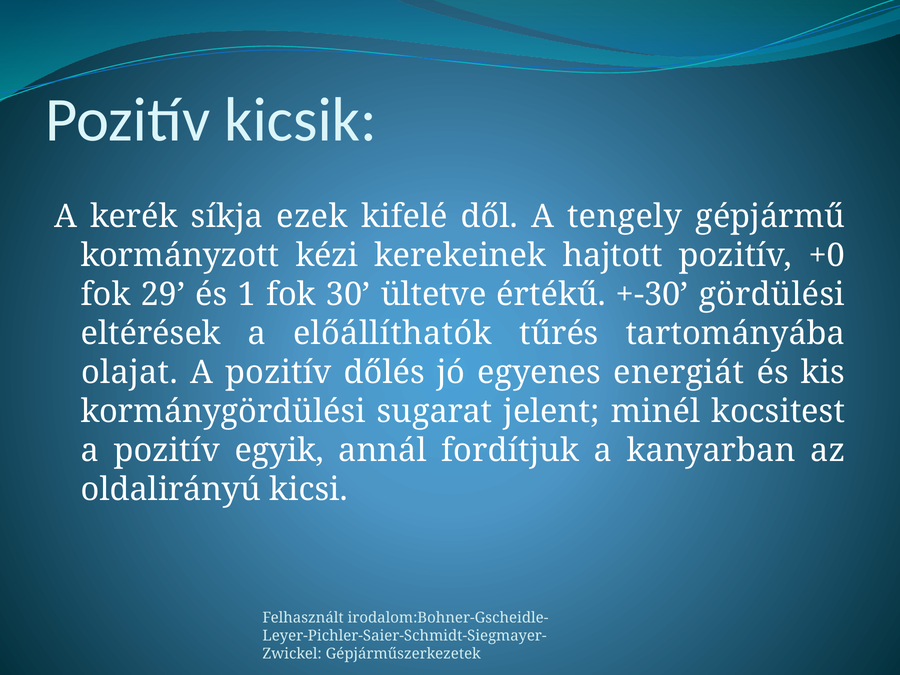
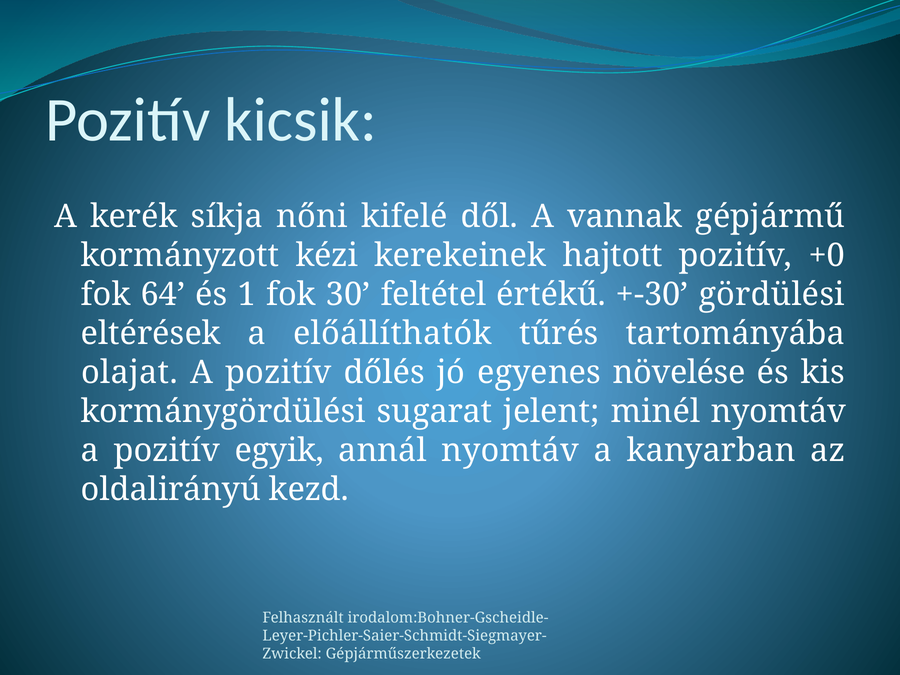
ezek: ezek -> nőni
tengely: tengely -> vannak
29: 29 -> 64
ültetve: ültetve -> feltétel
energiát: energiát -> növelése
minél kocsitest: kocsitest -> nyomtáv
annál fordítjuk: fordítjuk -> nyomtáv
kicsi: kicsi -> kezd
